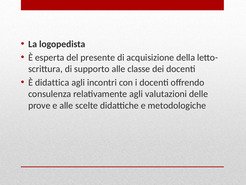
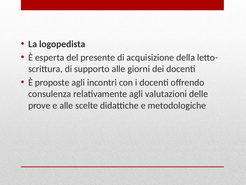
classe: classe -> giorni
didattica: didattica -> proposte
